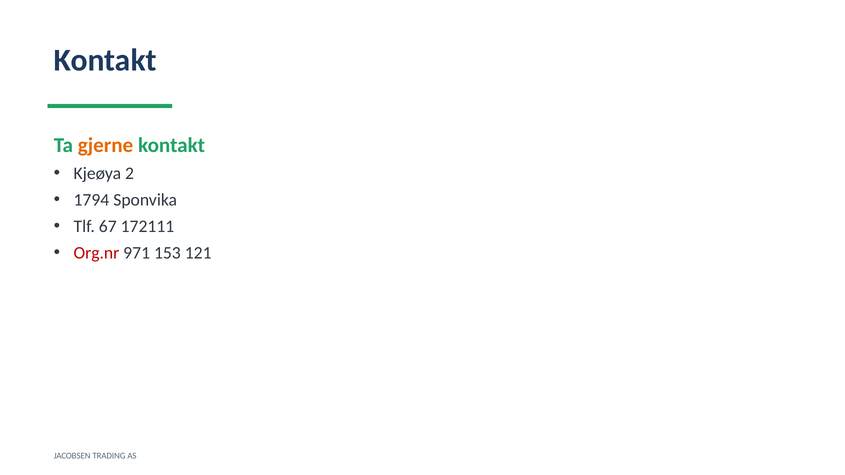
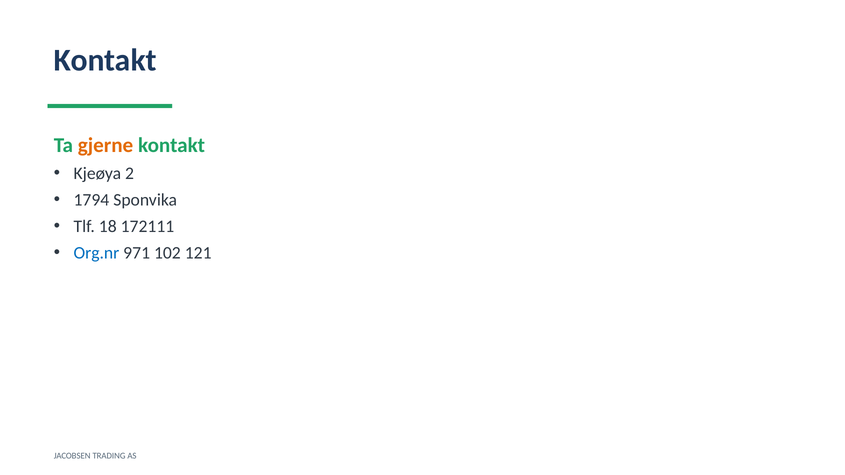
67: 67 -> 18
Org.nr colour: red -> blue
153: 153 -> 102
